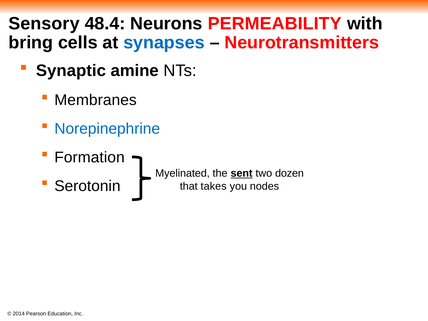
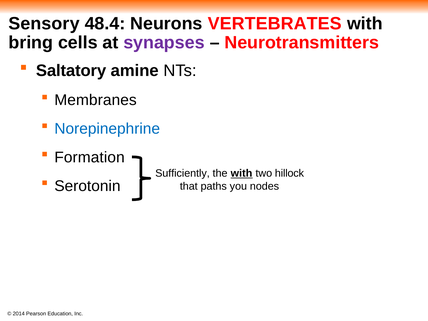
PERMEABILITY: PERMEABILITY -> VERTEBRATES
synapses colour: blue -> purple
Synaptic: Synaptic -> Saltatory
Myelinated: Myelinated -> Sufficiently
the sent: sent -> with
dozen: dozen -> hillock
takes: takes -> paths
